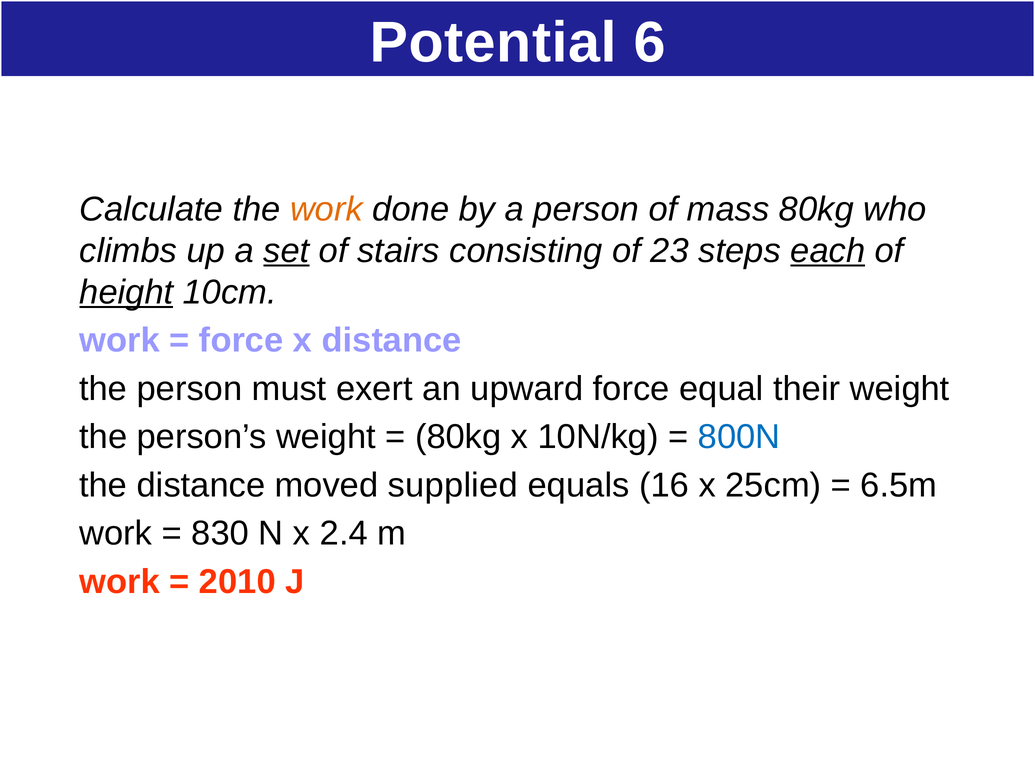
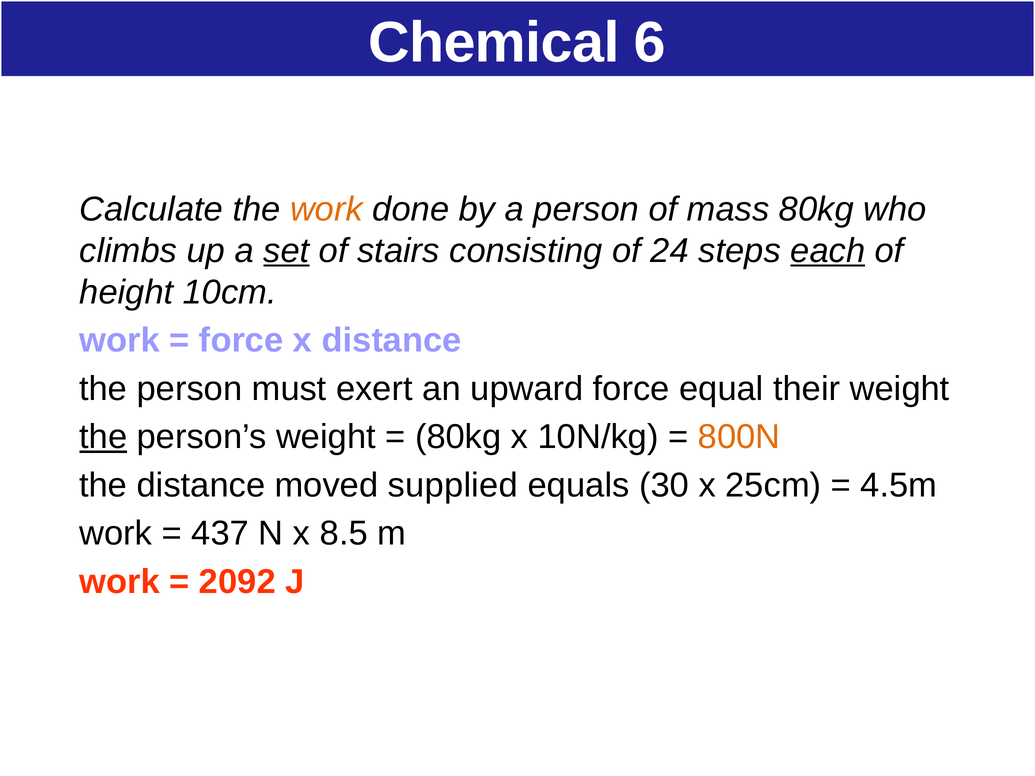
Potential: Potential -> Chemical
23: 23 -> 24
height underline: present -> none
the at (103, 437) underline: none -> present
800N colour: blue -> orange
16: 16 -> 30
6.5m: 6.5m -> 4.5m
830: 830 -> 437
2.4: 2.4 -> 8.5
2010: 2010 -> 2092
